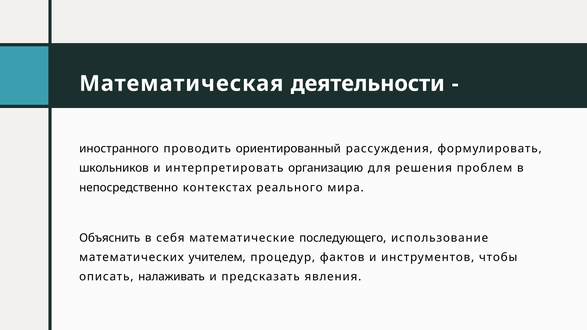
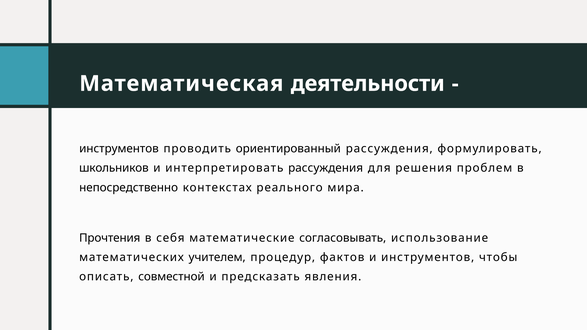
иностранного at (119, 149): иностранного -> инструментов
интерпретировать организацию: организацию -> рассуждения
Объяснить: Объяснить -> Прочтения
последующего: последующего -> согласовывать
налаживать: налаживать -> совместной
